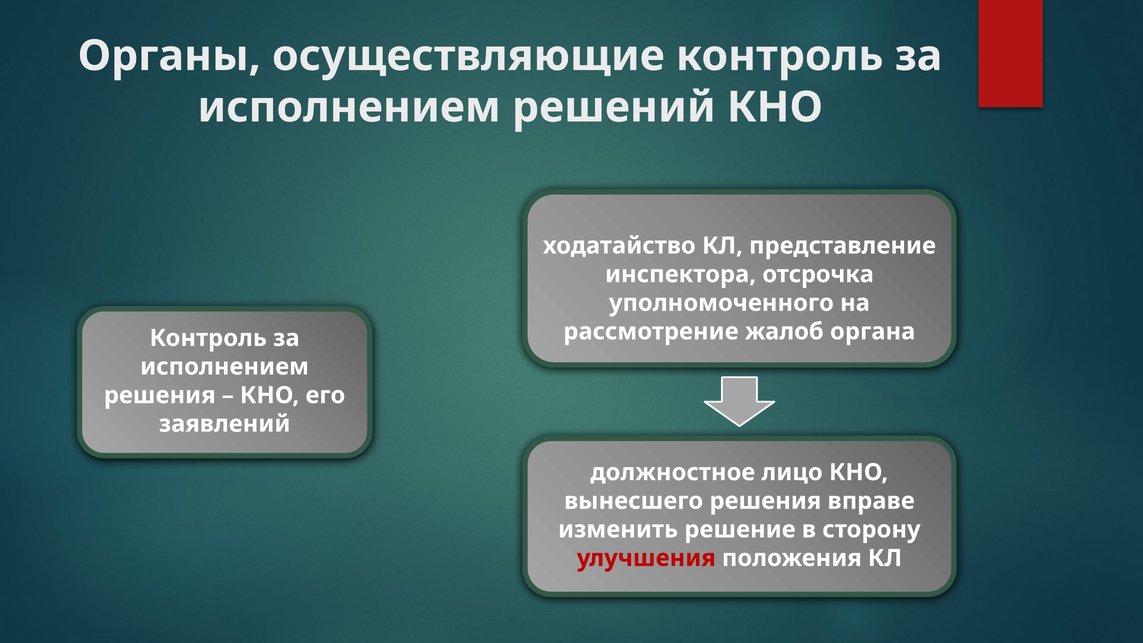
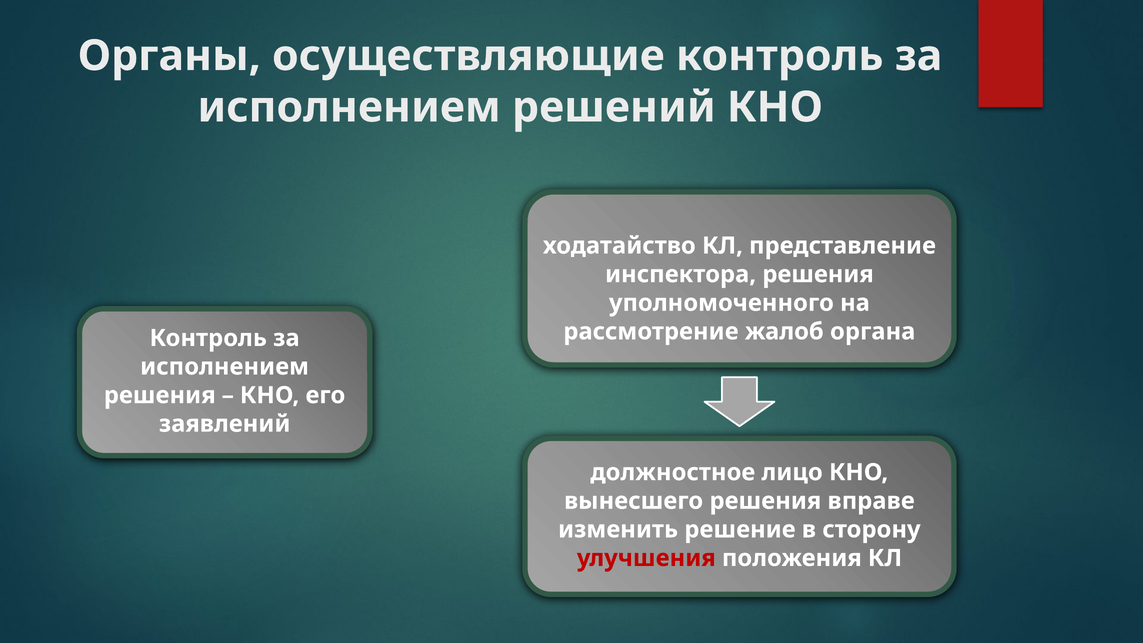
инспектора отсрочка: отсрочка -> решения
